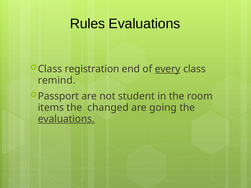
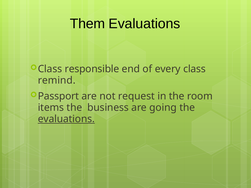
Rules: Rules -> Them
registration: registration -> responsible
every underline: present -> none
student: student -> request
changed: changed -> business
